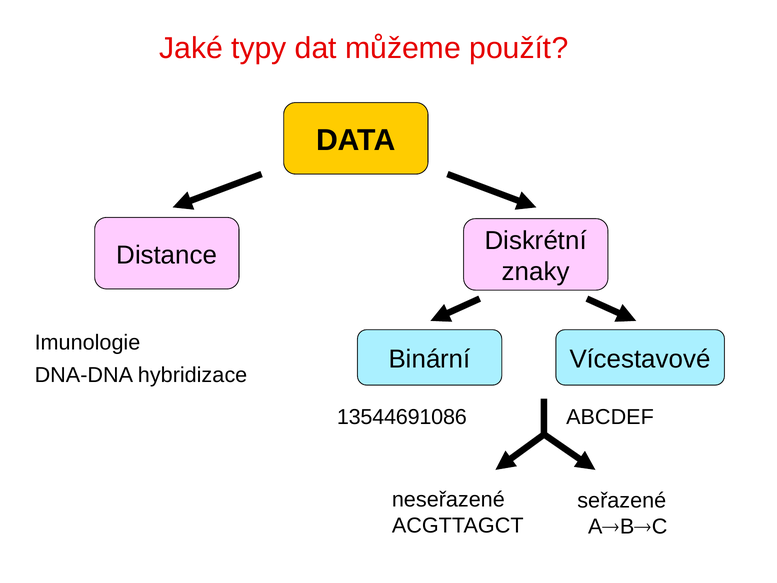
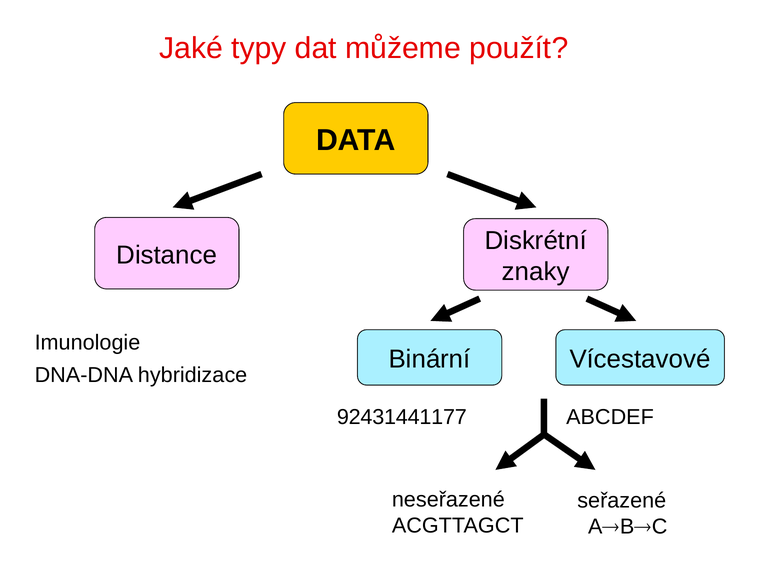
13544691086: 13544691086 -> 92431441177
